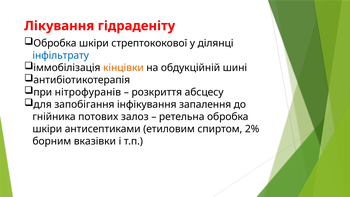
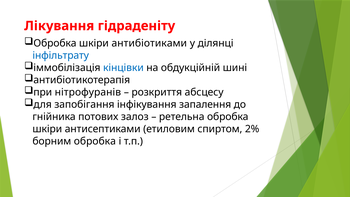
стрептококової: стрептококової -> антибіотиками
кінцівки colour: orange -> blue
борним вказівки: вказівки -> обробка
